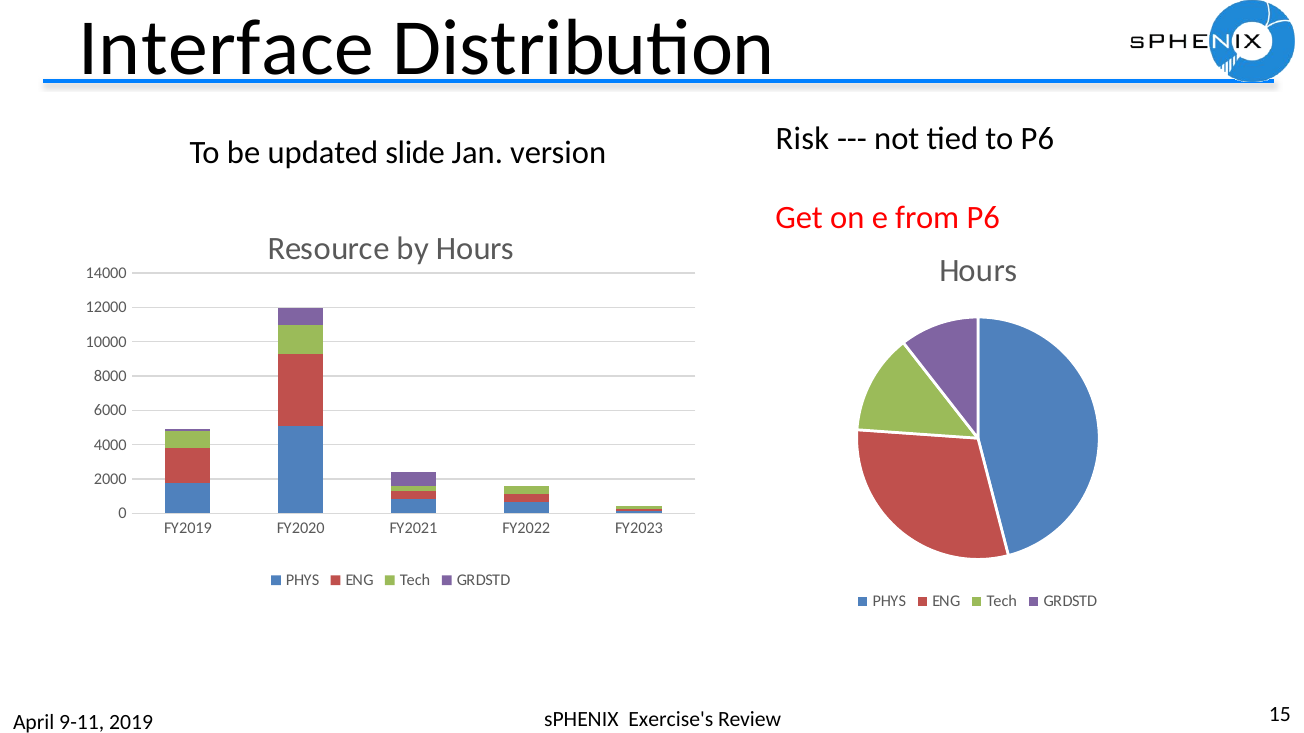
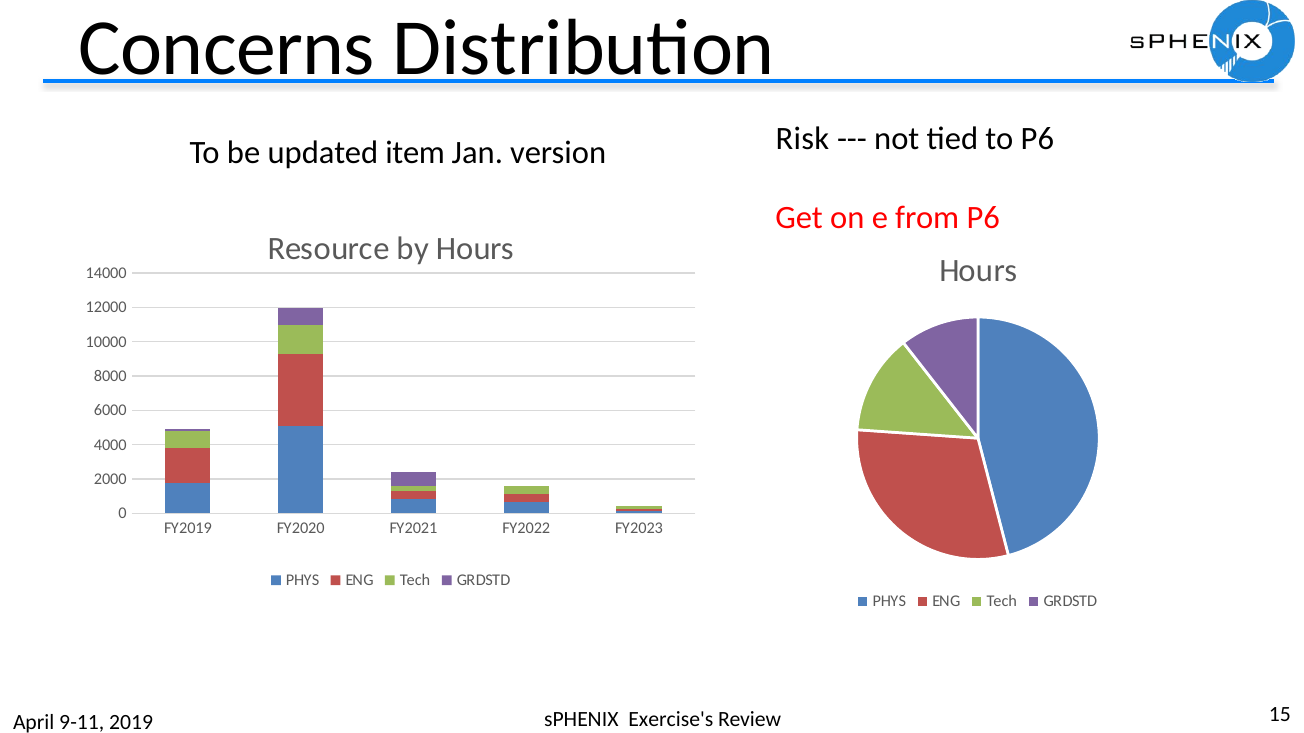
Interface: Interface -> Concerns
slide: slide -> item
